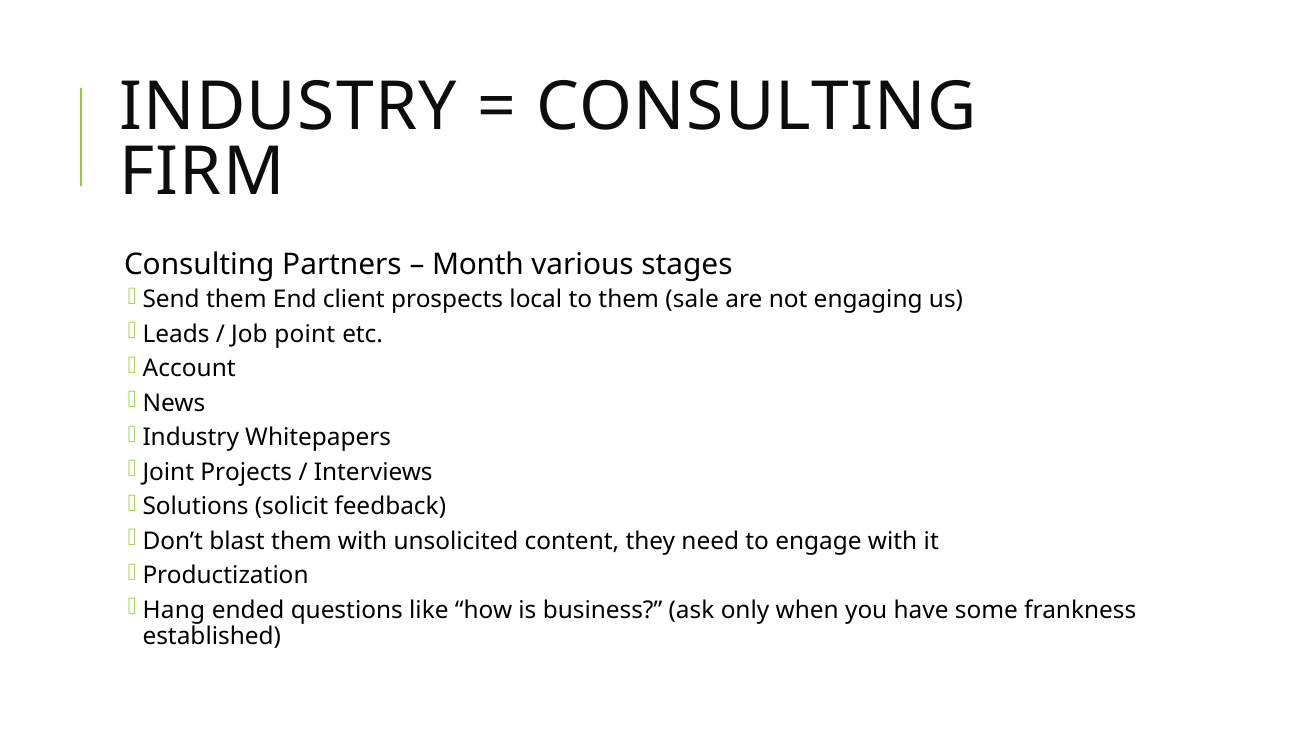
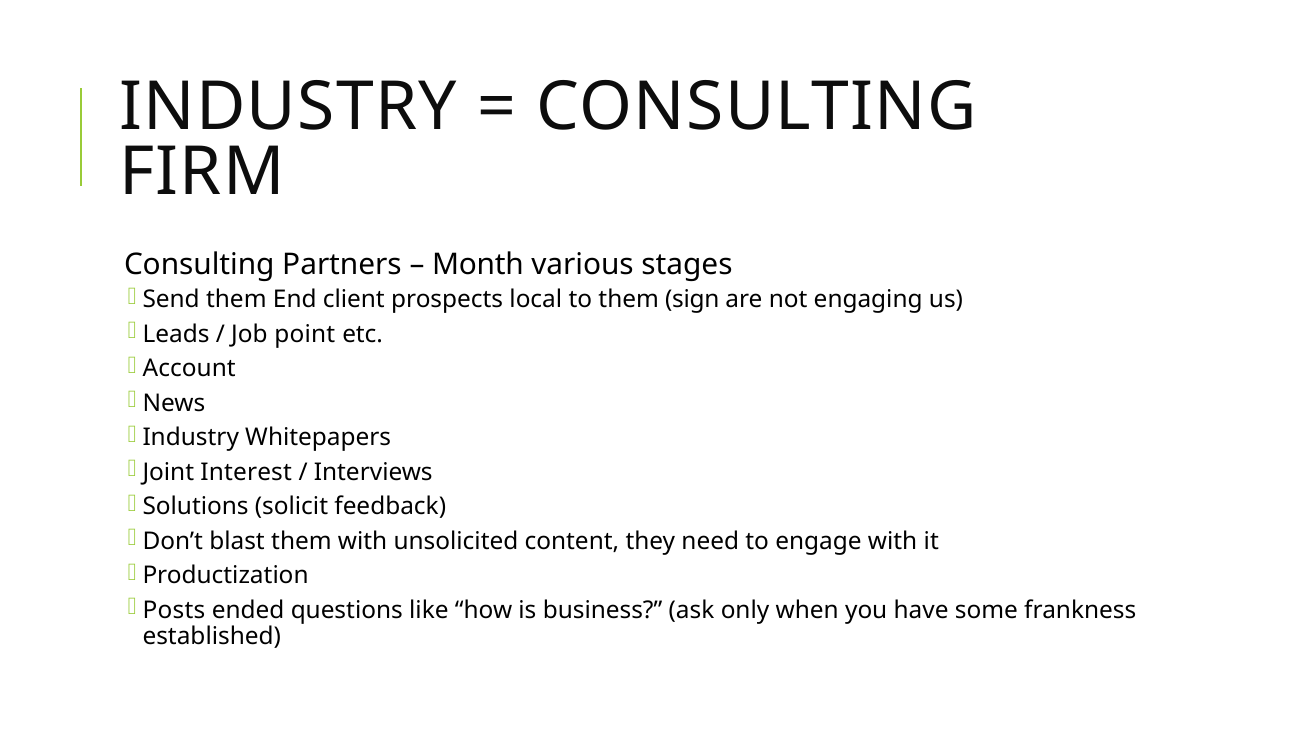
sale: sale -> sign
Projects: Projects -> Interest
Hang: Hang -> Posts
